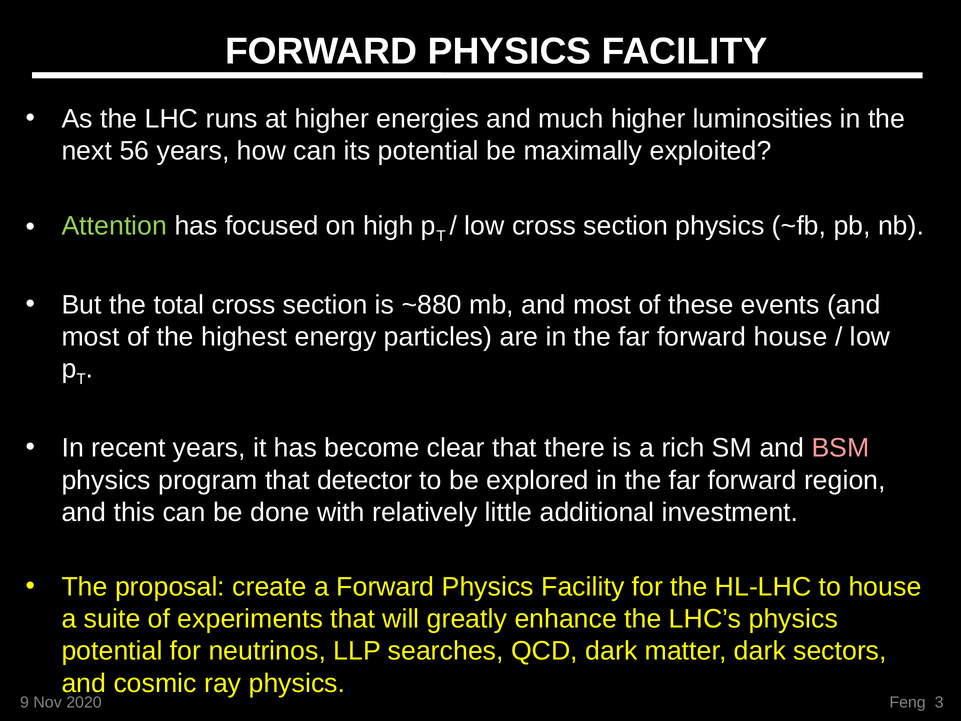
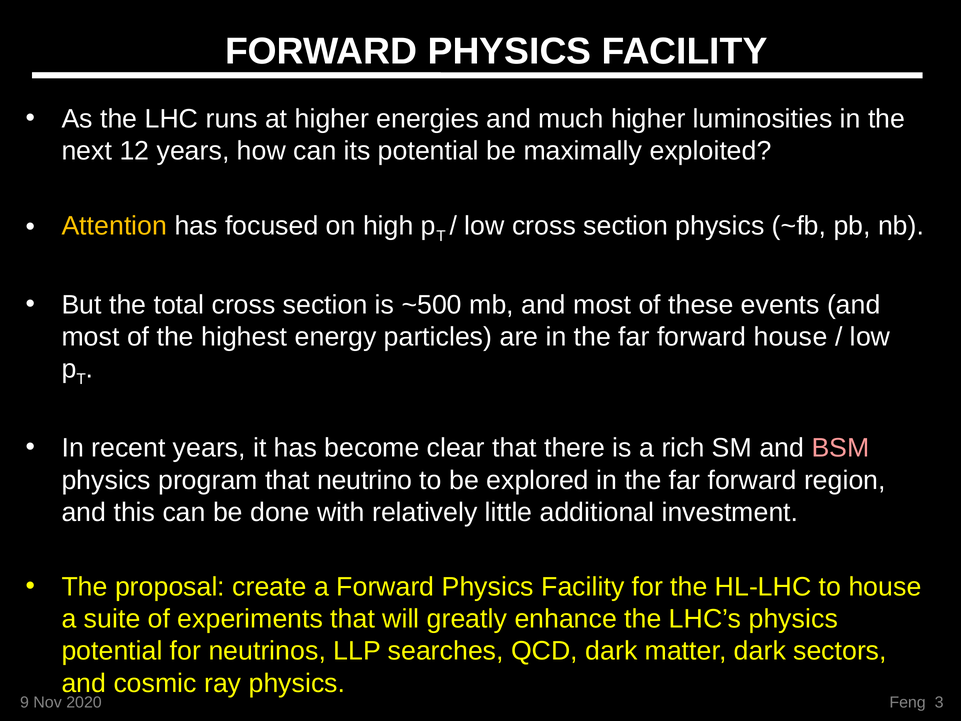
56: 56 -> 12
Attention colour: light green -> yellow
~880: ~880 -> ~500
detector: detector -> neutrino
